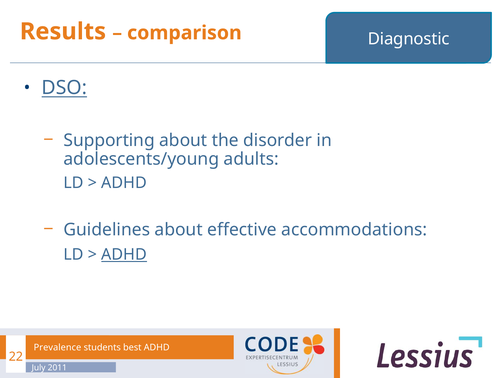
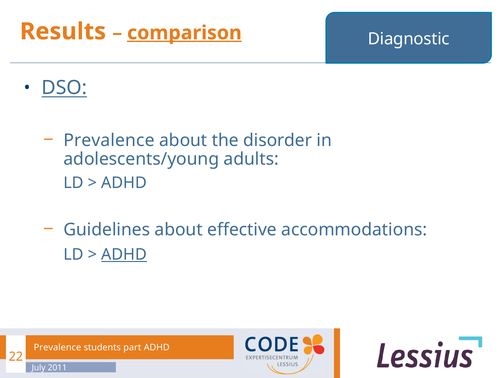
comparison underline: none -> present
Supporting at (109, 140): Supporting -> Prevalence
best: best -> part
